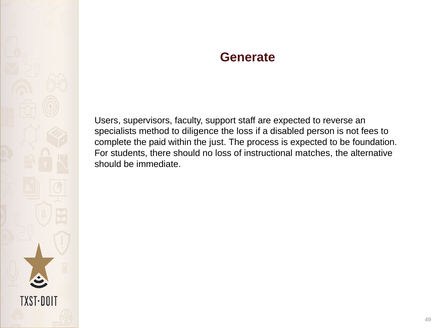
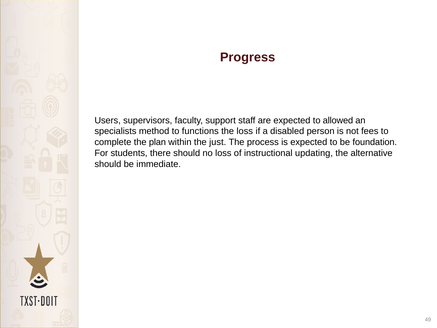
Generate: Generate -> Progress
reverse: reverse -> allowed
diligence: diligence -> functions
paid: paid -> plan
matches: matches -> updating
